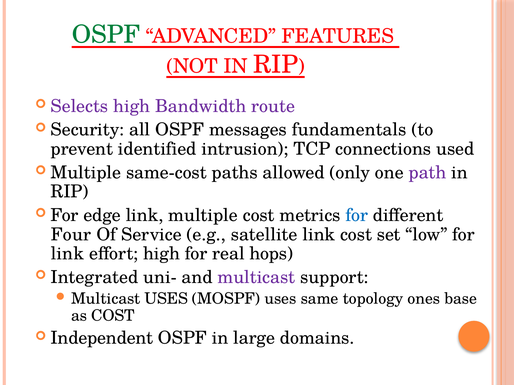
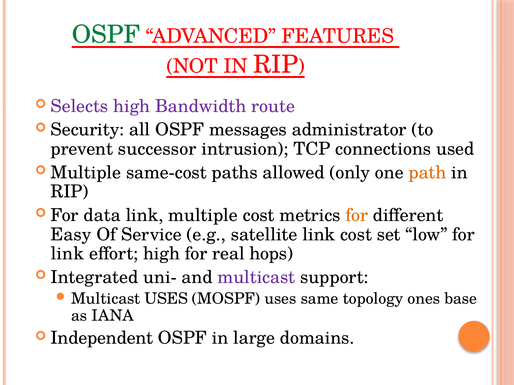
fundamentals: fundamentals -> administrator
identified: identified -> successor
path colour: purple -> orange
edge: edge -> data
for at (357, 216) colour: blue -> orange
Four: Four -> Easy
as COST: COST -> IANA
